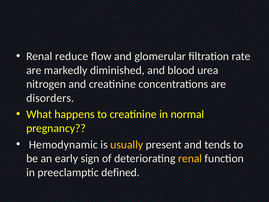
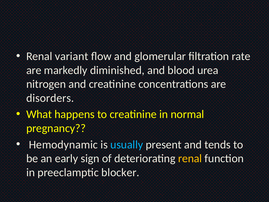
reduce: reduce -> variant
usually colour: yellow -> light blue
defined: defined -> blocker
